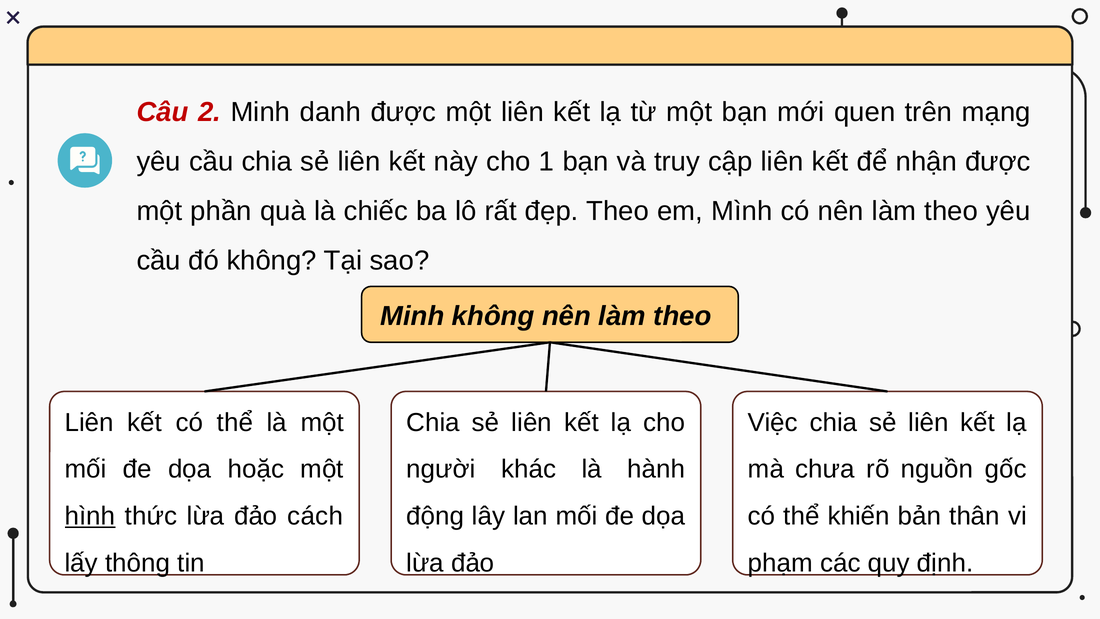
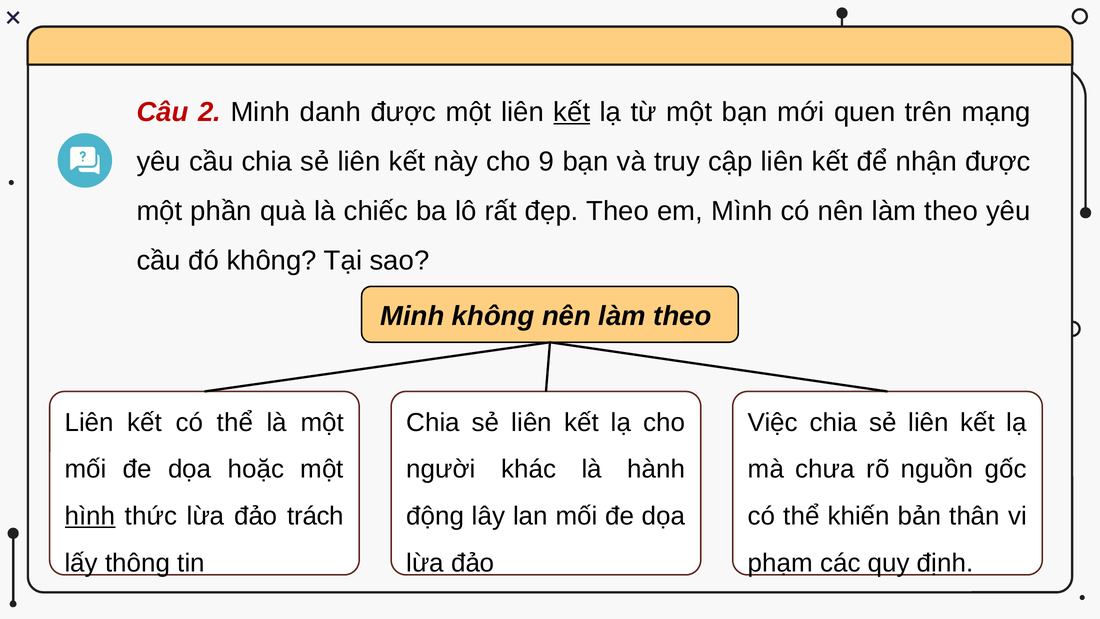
kết at (572, 112) underline: none -> present
1: 1 -> 9
cách: cách -> trách
